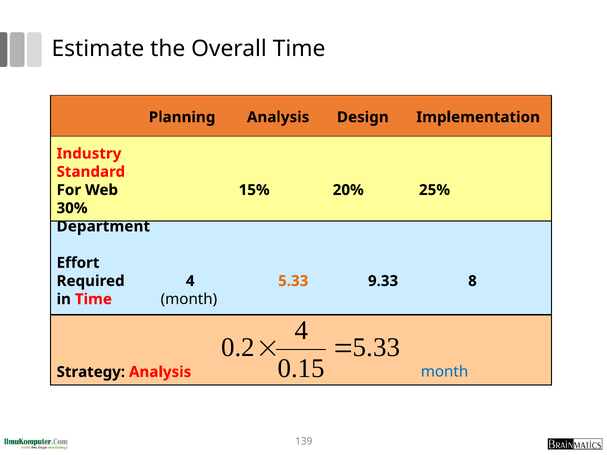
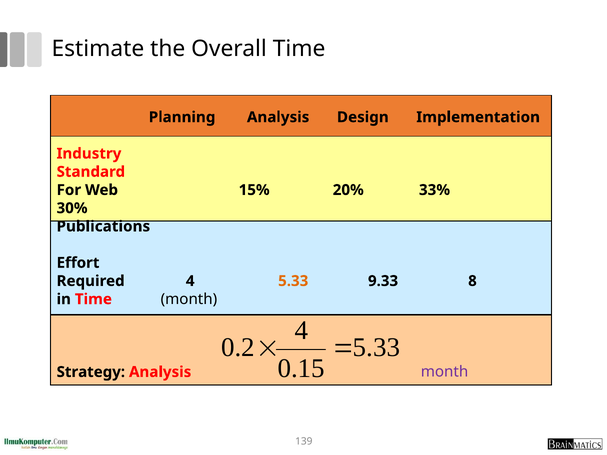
25%: 25% -> 33%
Department: Department -> Publications
month at (445, 372) colour: blue -> purple
